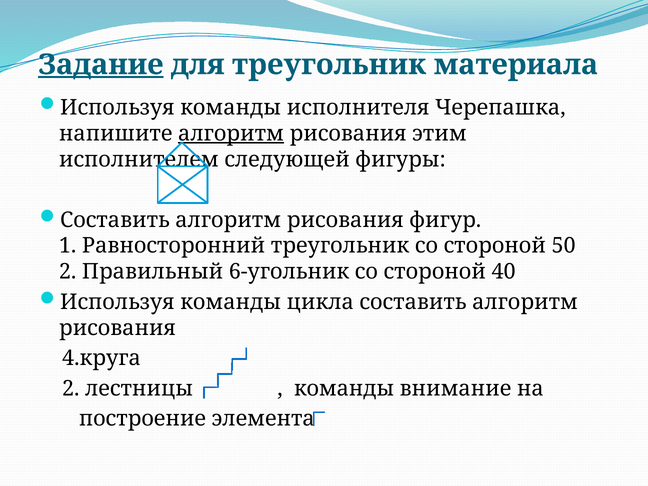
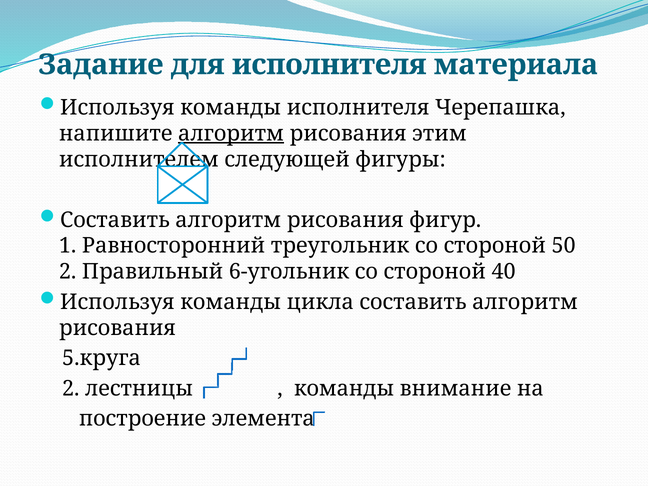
Задание underline: present -> none
для треугольник: треугольник -> исполнителя
4.круга: 4.круга -> 5.круга
